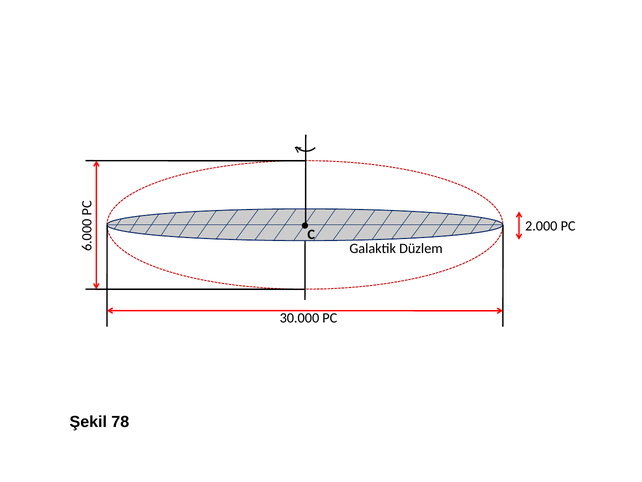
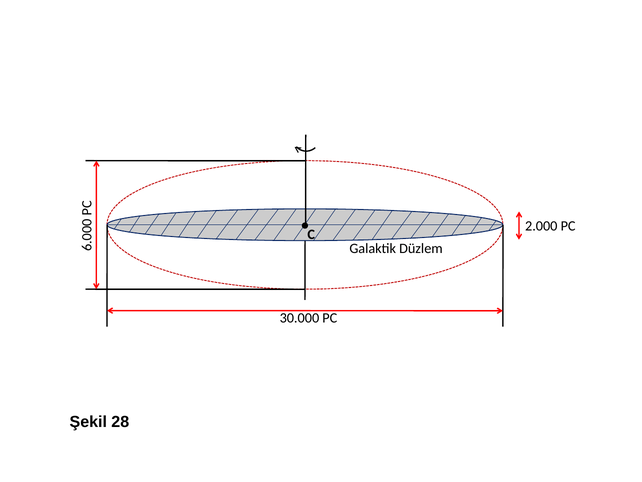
78: 78 -> 28
